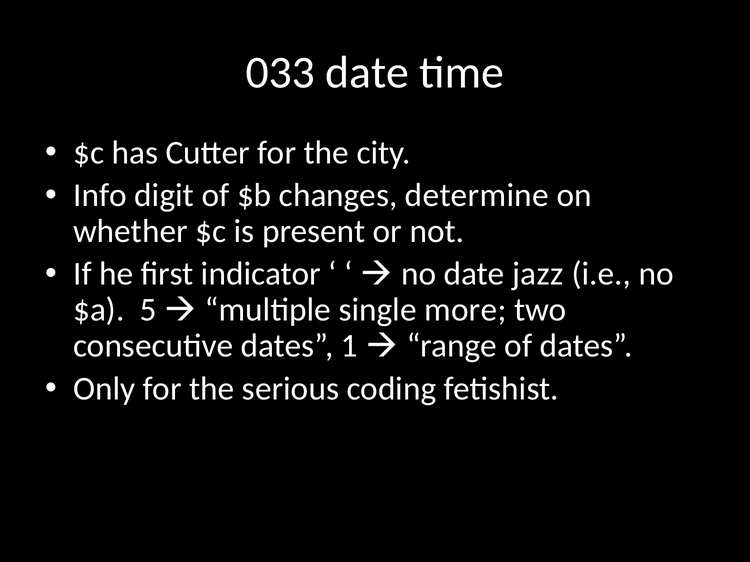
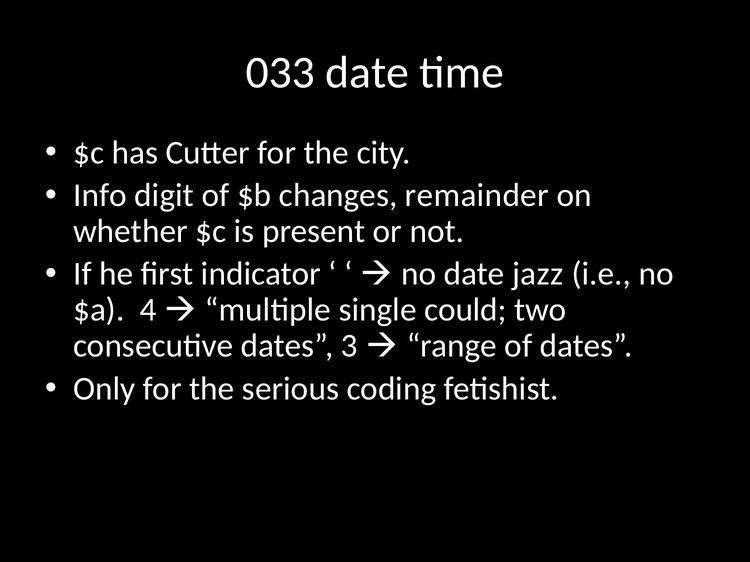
determine: determine -> remainder
5: 5 -> 4
more: more -> could
1: 1 -> 3
